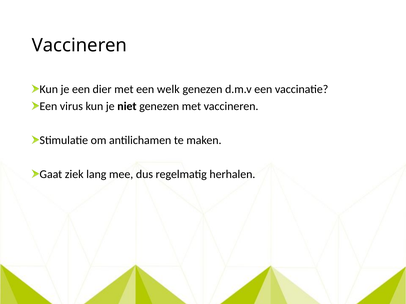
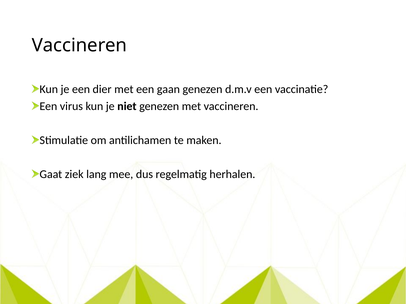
welk: welk -> gaan
